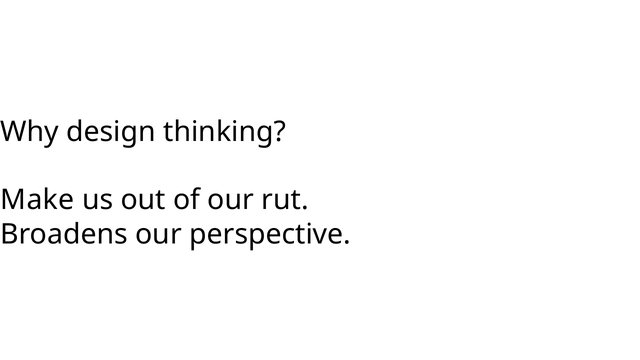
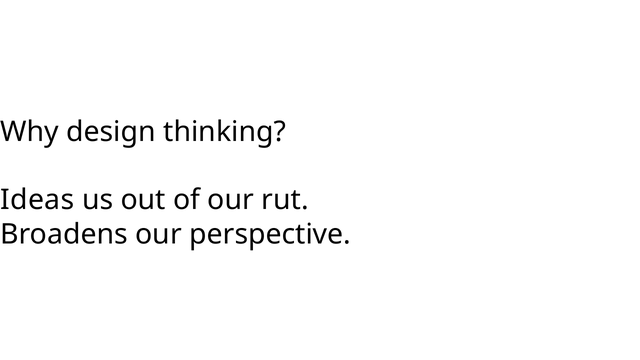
Make: Make -> Ideas
